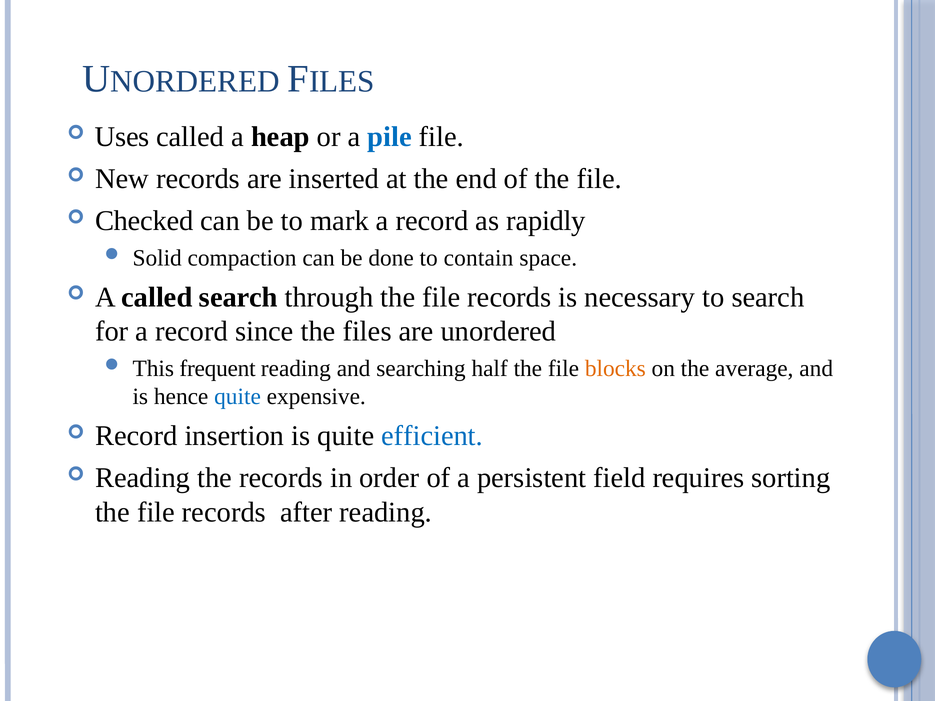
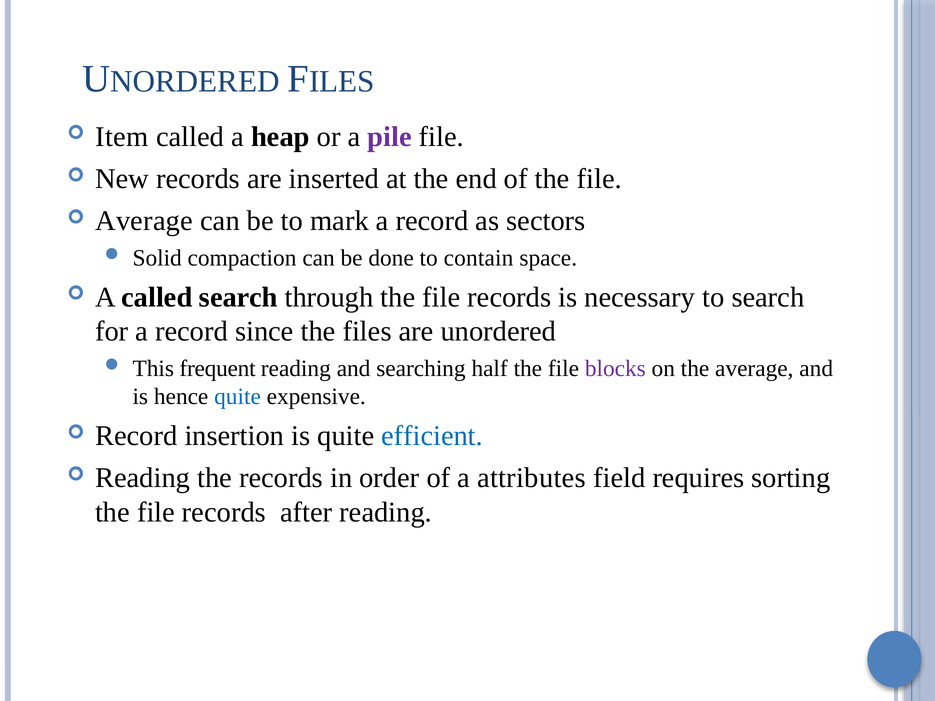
Uses: Uses -> Item
pile colour: blue -> purple
Checked at (144, 221): Checked -> Average
rapidly: rapidly -> sectors
blocks colour: orange -> purple
persistent: persistent -> attributes
